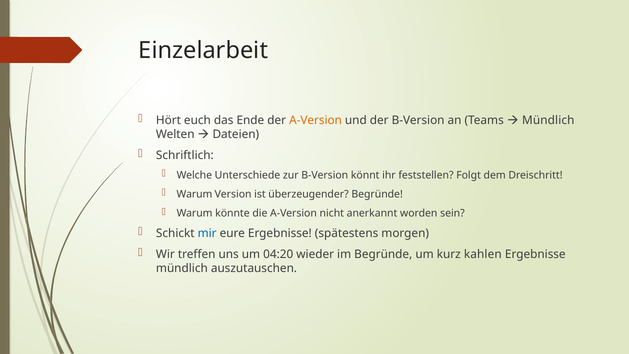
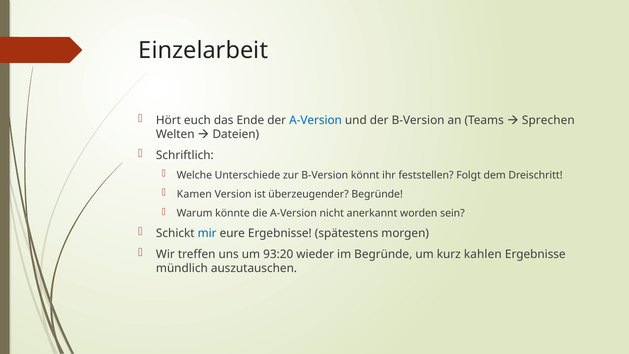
A-Version at (316, 120) colour: orange -> blue
Mündlich at (548, 120): Mündlich -> Sprechen
Warum at (194, 194): Warum -> Kamen
04:20: 04:20 -> 93:20
